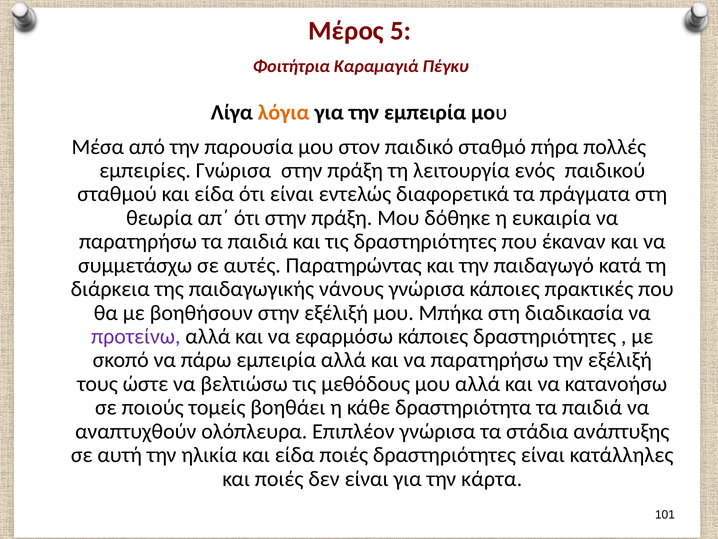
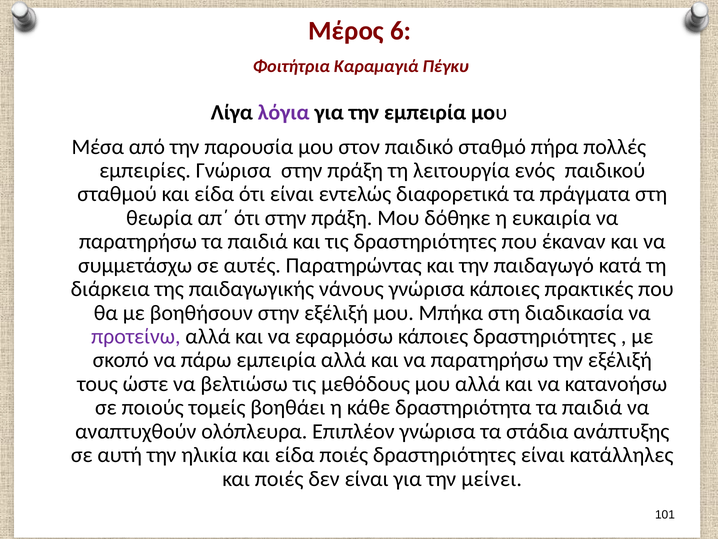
5: 5 -> 6
λόγια colour: orange -> purple
κάρτα: κάρτα -> μείνει
